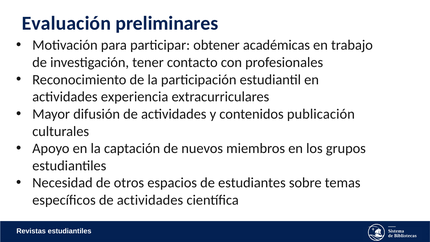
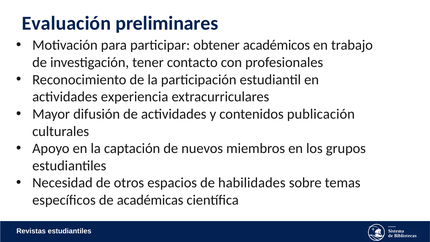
académicas: académicas -> académicos
estudiantes: estudiantes -> habilidades
específicos de actividades: actividades -> académicas
